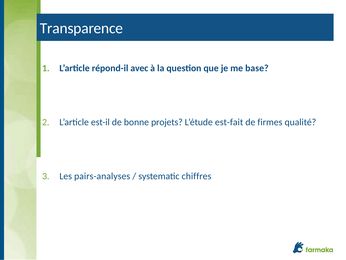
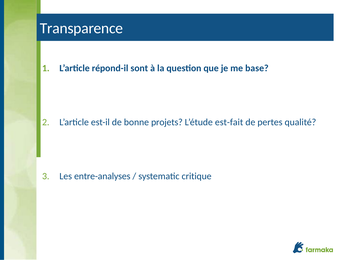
avec: avec -> sont
firmes: firmes -> pertes
pairs-analyses: pairs-analyses -> entre-analyses
chiffres: chiffres -> critique
